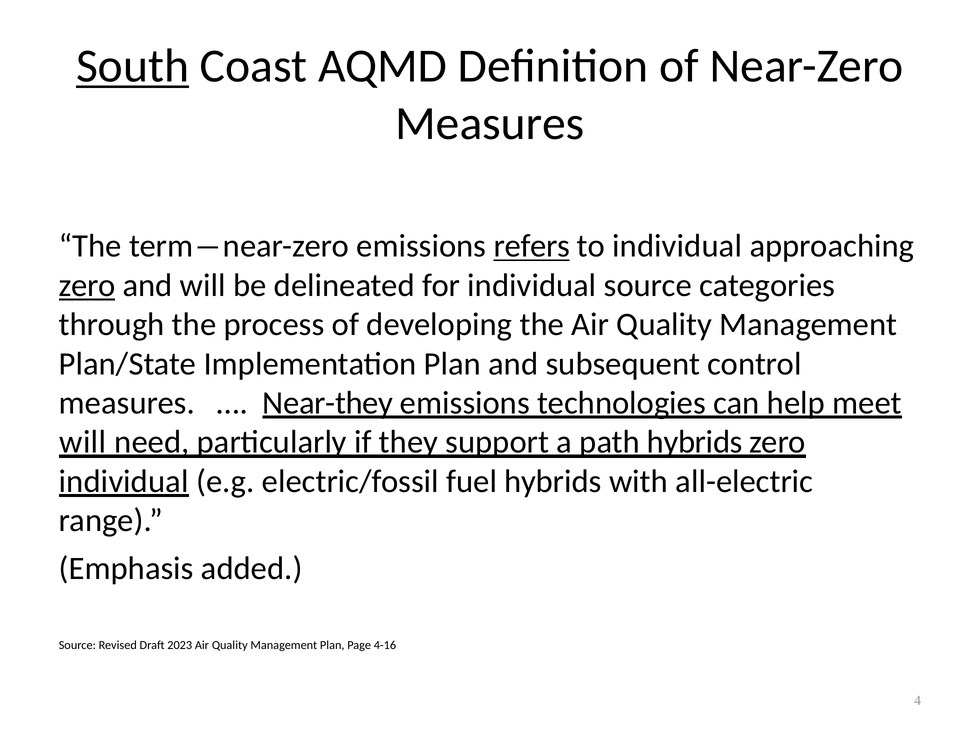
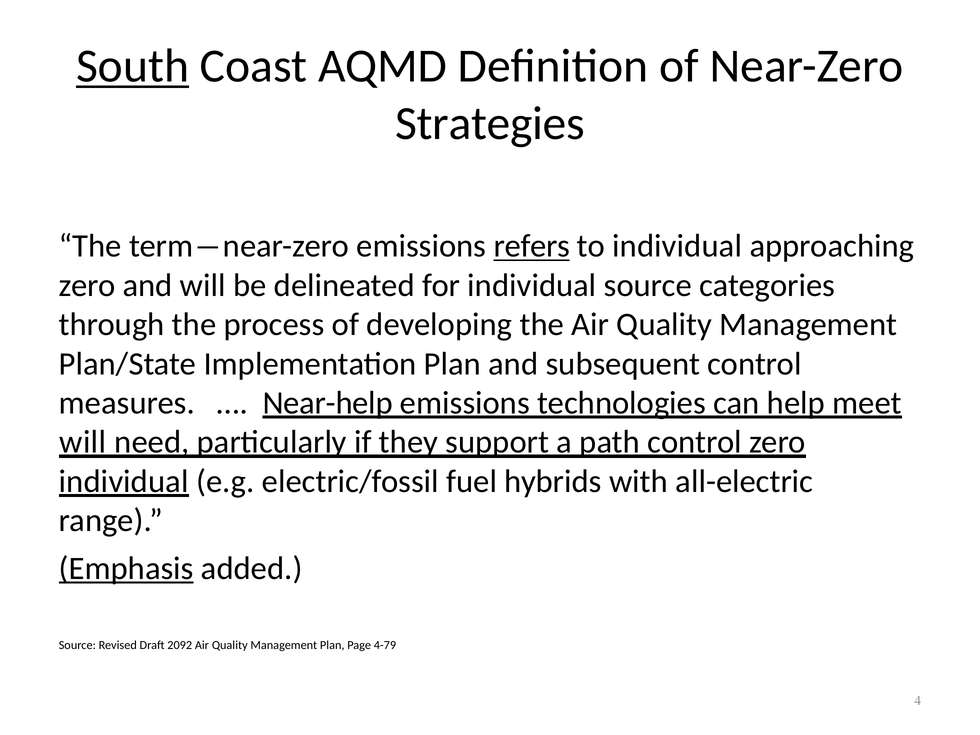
Measures at (490, 123): Measures -> Strategies
zero at (87, 285) underline: present -> none
Near-they: Near-they -> Near-help
path hybrids: hybrids -> control
Emphasis underline: none -> present
2023: 2023 -> 2092
4-16: 4-16 -> 4-79
